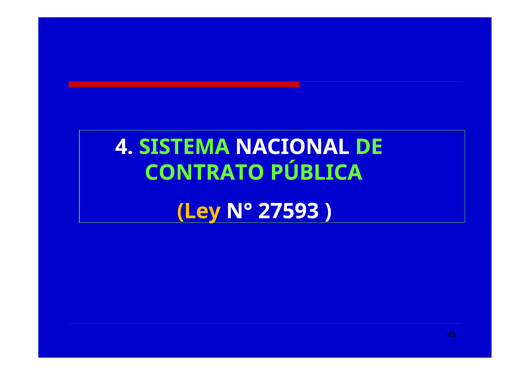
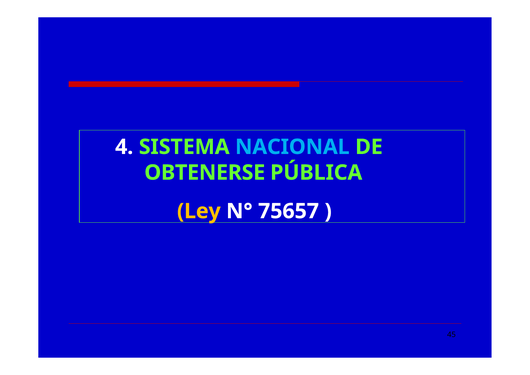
NACIONAL colour: white -> light blue
CONTRATO: CONTRATO -> OBTENERSE
27593: 27593 -> 75657
